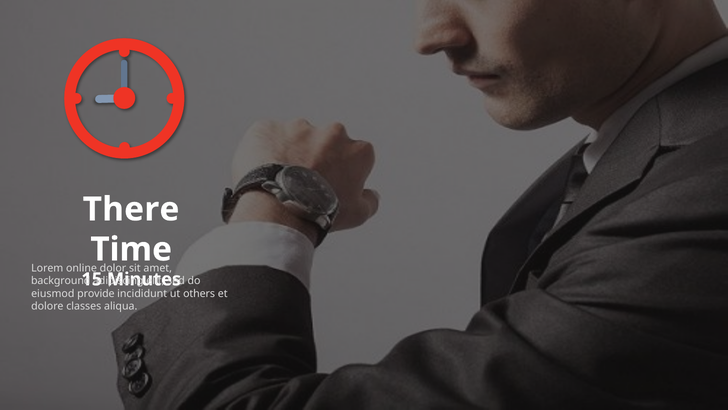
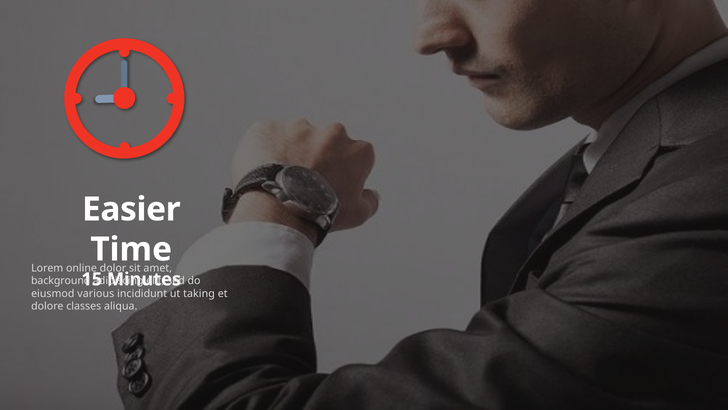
There: There -> Easier
provide: provide -> various
others: others -> taking
